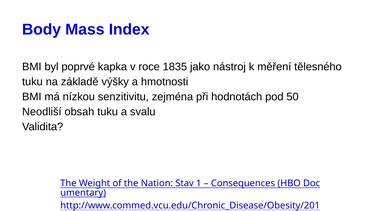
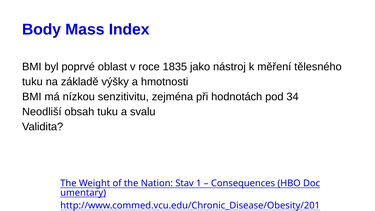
kapka: kapka -> oblast
50: 50 -> 34
